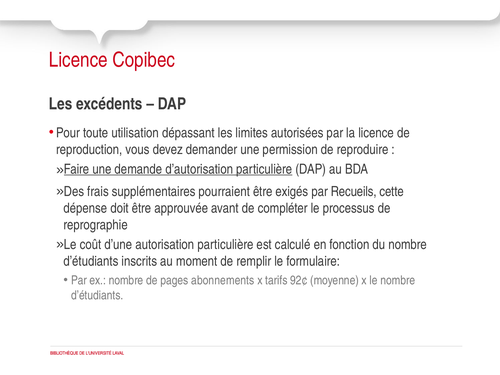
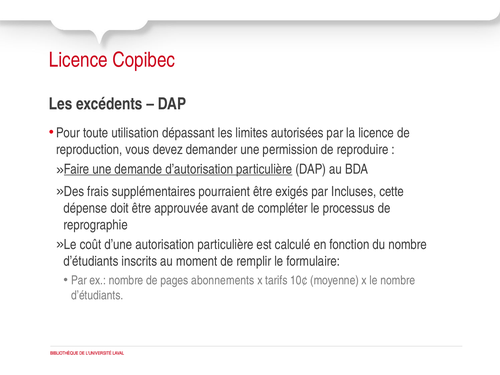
Recueils: Recueils -> Incluses
92¢: 92¢ -> 10¢
